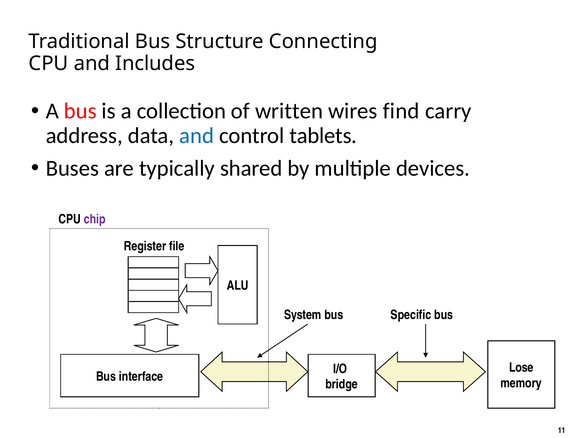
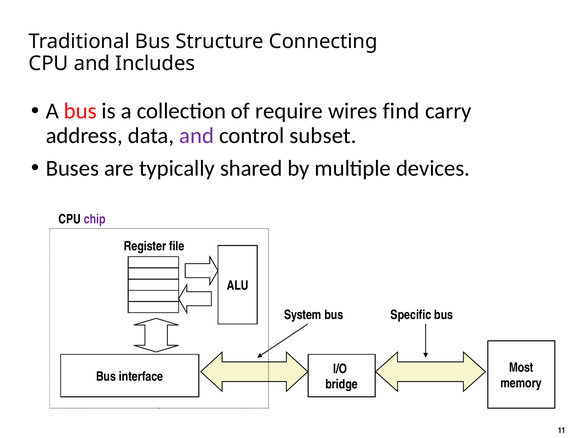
written: written -> require
and at (197, 136) colour: blue -> purple
tablets: tablets -> subset
Lose: Lose -> Most
